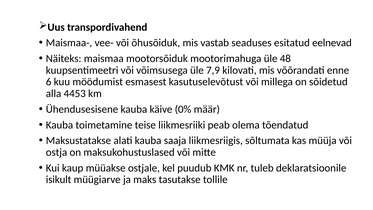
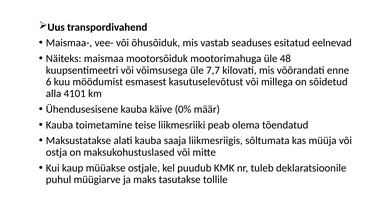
7,9: 7,9 -> 7,7
4453: 4453 -> 4101
isikult: isikult -> puhul
